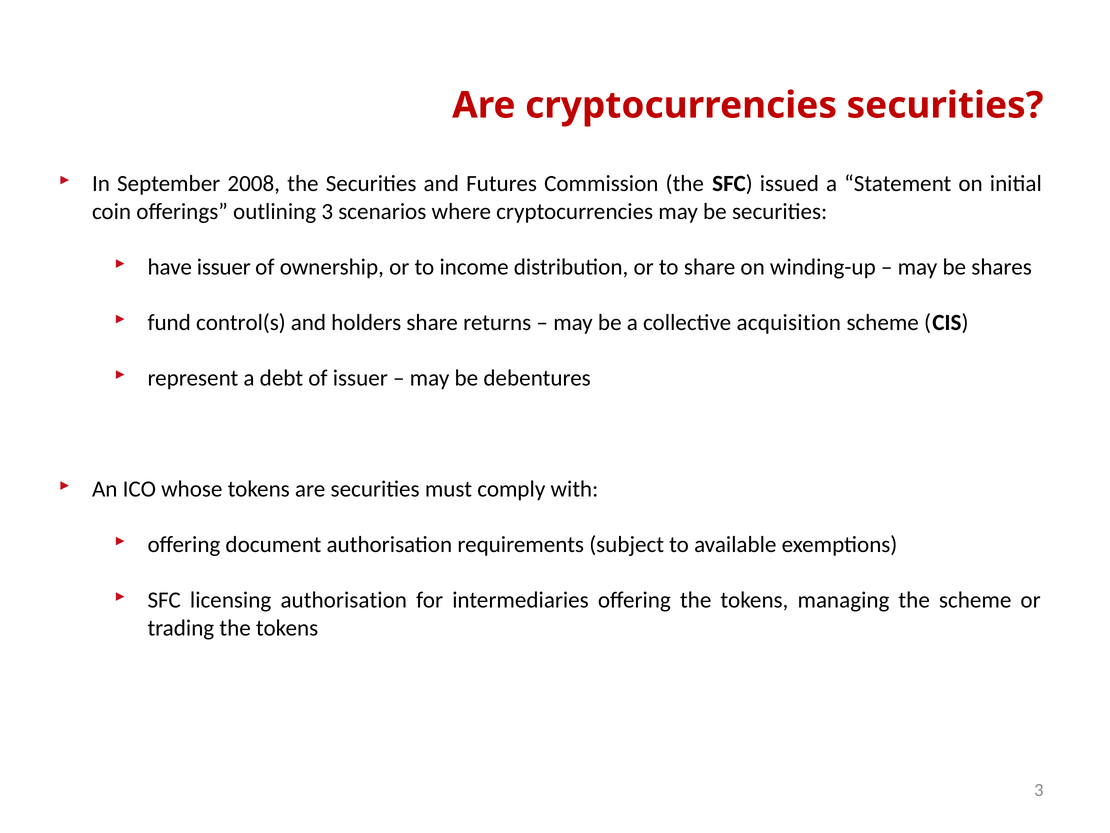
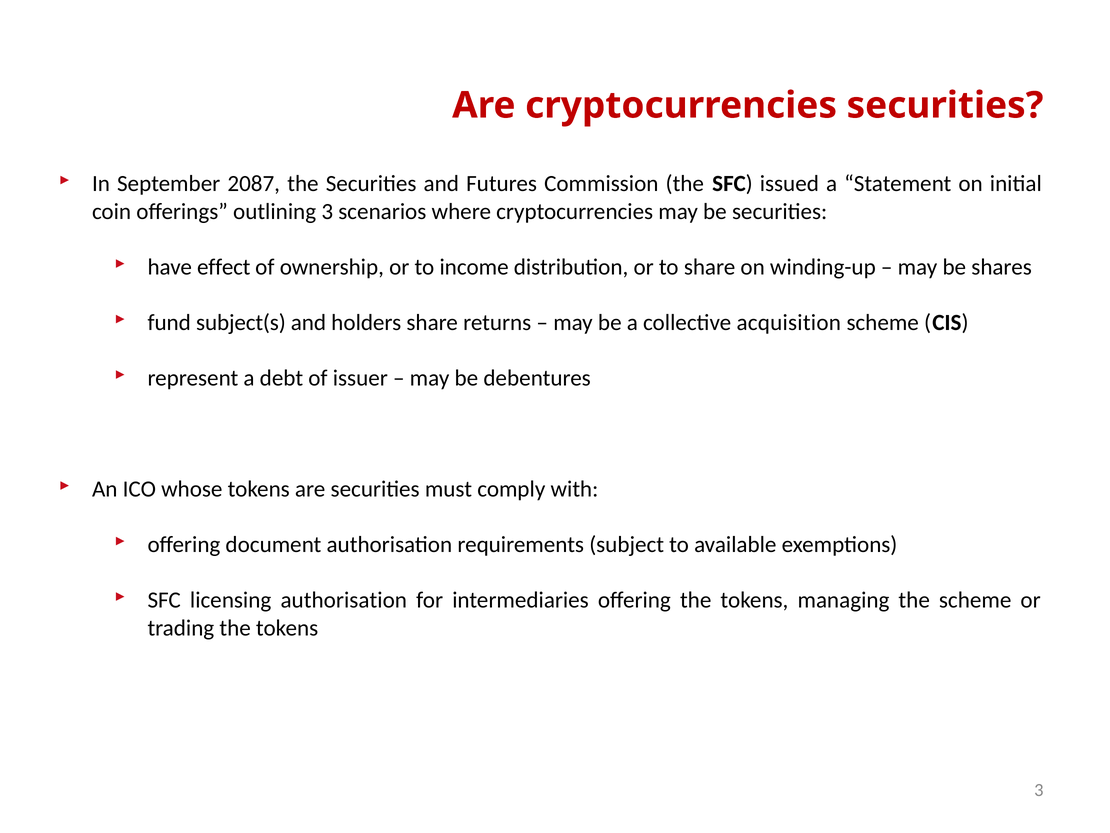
2008: 2008 -> 2087
have issuer: issuer -> effect
control(s: control(s -> subject(s
